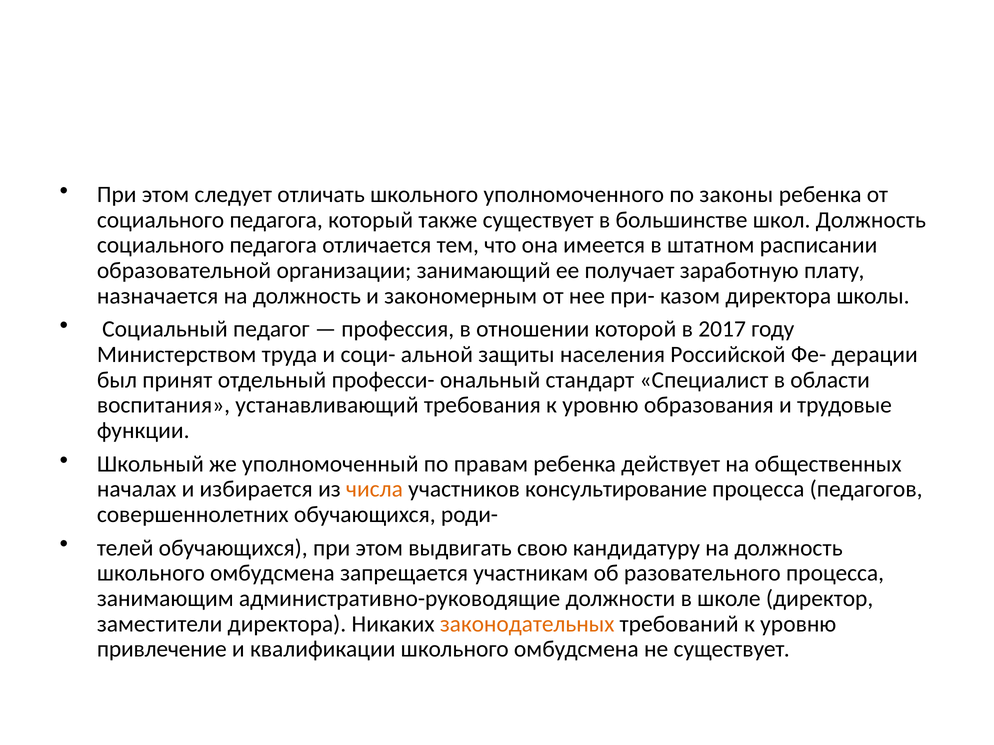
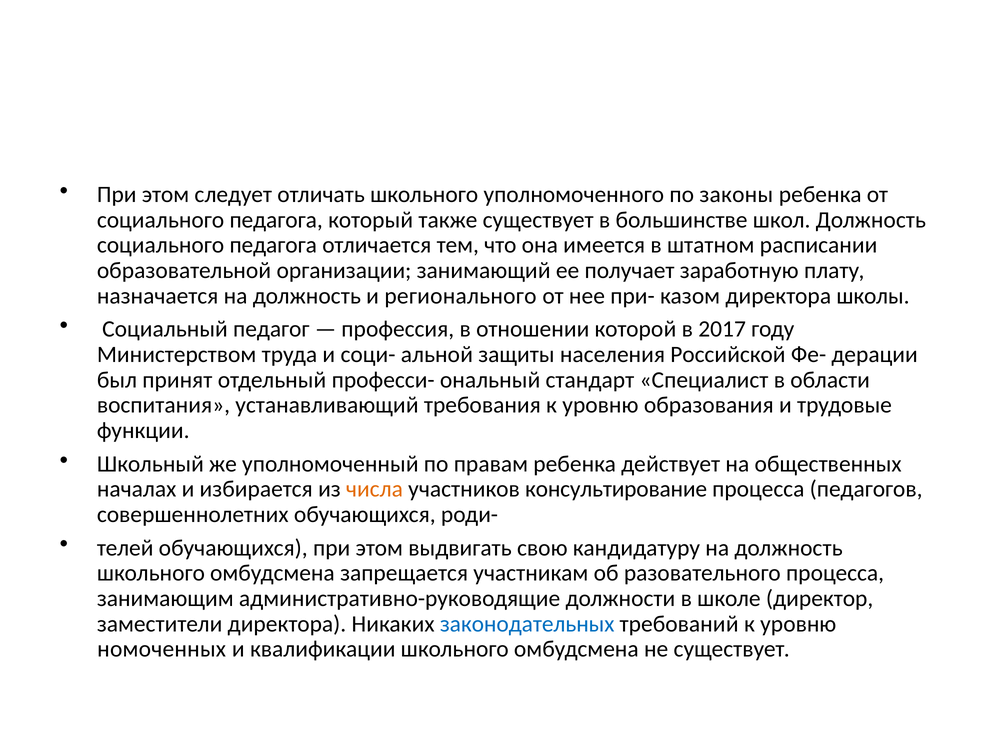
закономерным: закономерным -> регионального
законодательных colour: orange -> blue
привлечение: привлечение -> номоченных
